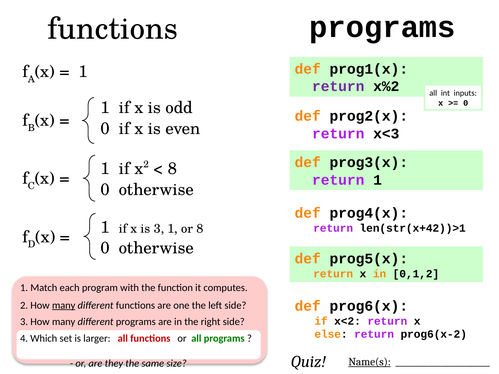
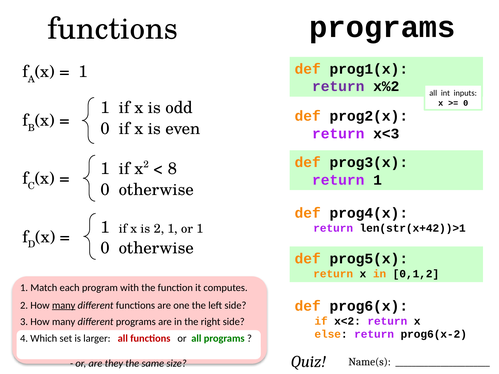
is 3: 3 -> 2
or 8: 8 -> 1
Name(s underline: present -> none
